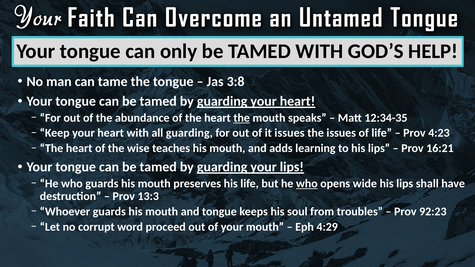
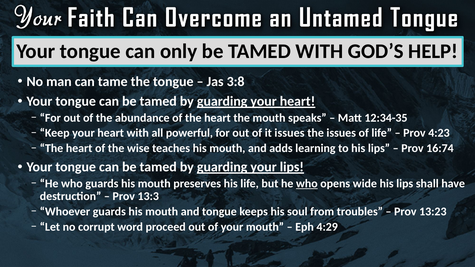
the at (242, 118) underline: present -> none
all guarding: guarding -> powerful
16:21: 16:21 -> 16:74
92:23: 92:23 -> 13:23
